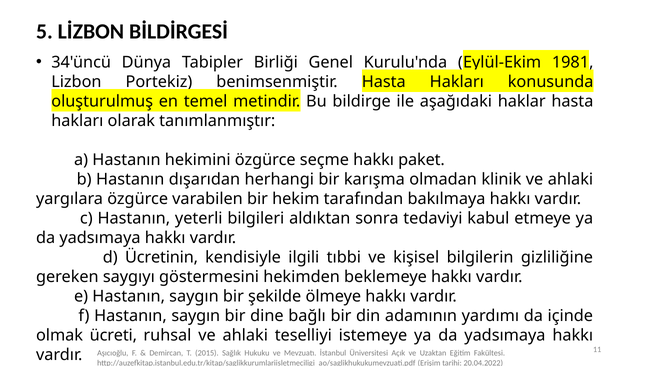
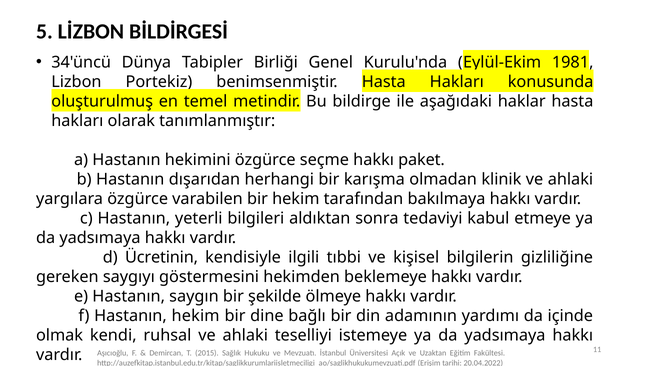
f Hastanın saygın: saygın -> hekim
ücreti: ücreti -> kendi
